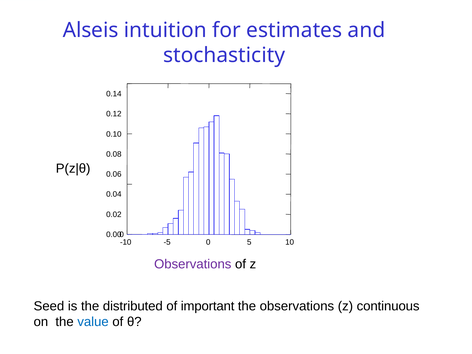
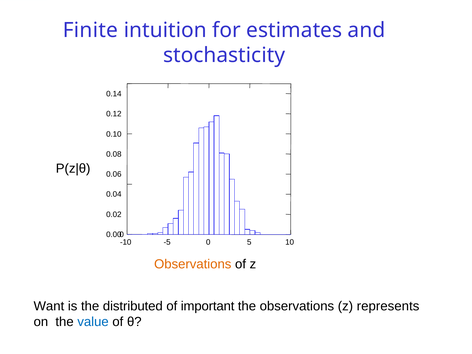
Alseis: Alseis -> Finite
Observations at (193, 264) colour: purple -> orange
Seed: Seed -> Want
continuous: continuous -> represents
